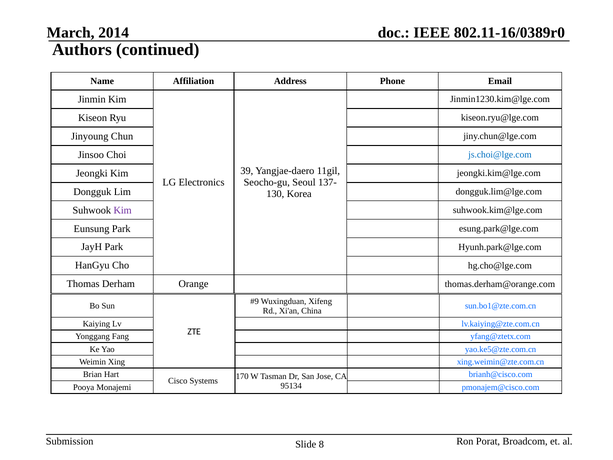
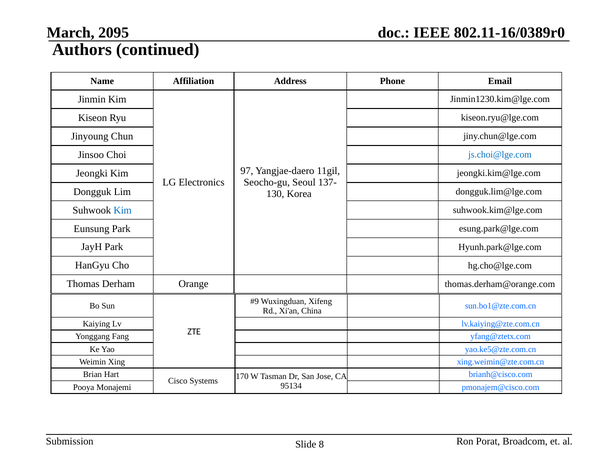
2014: 2014 -> 2095
39: 39 -> 97
Kim at (123, 210) colour: purple -> blue
